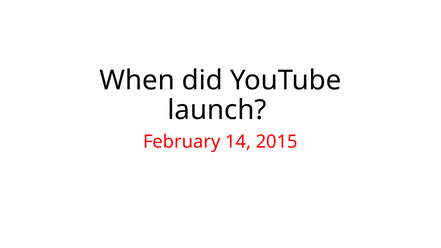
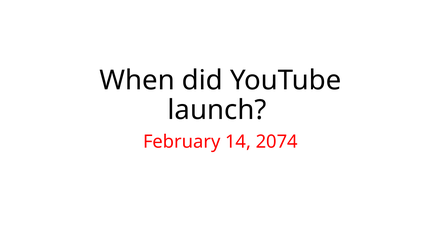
2015: 2015 -> 2074
